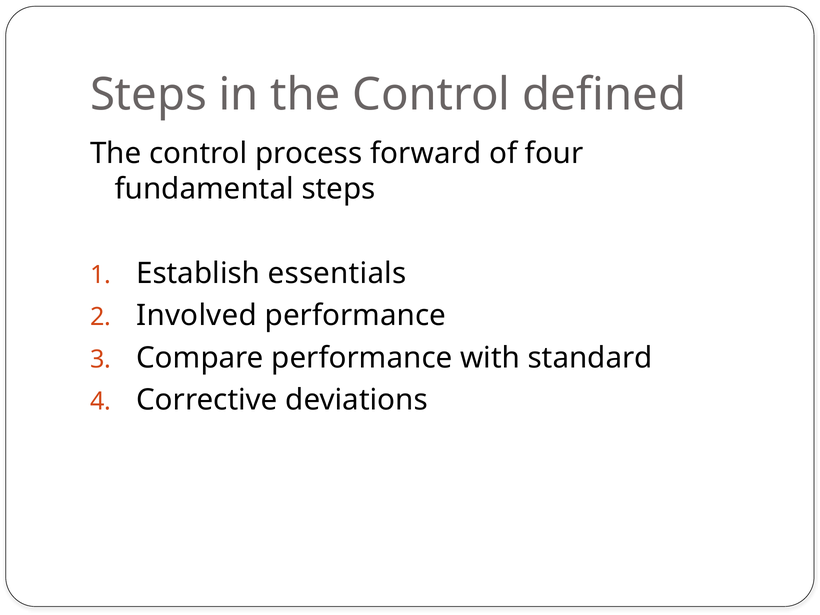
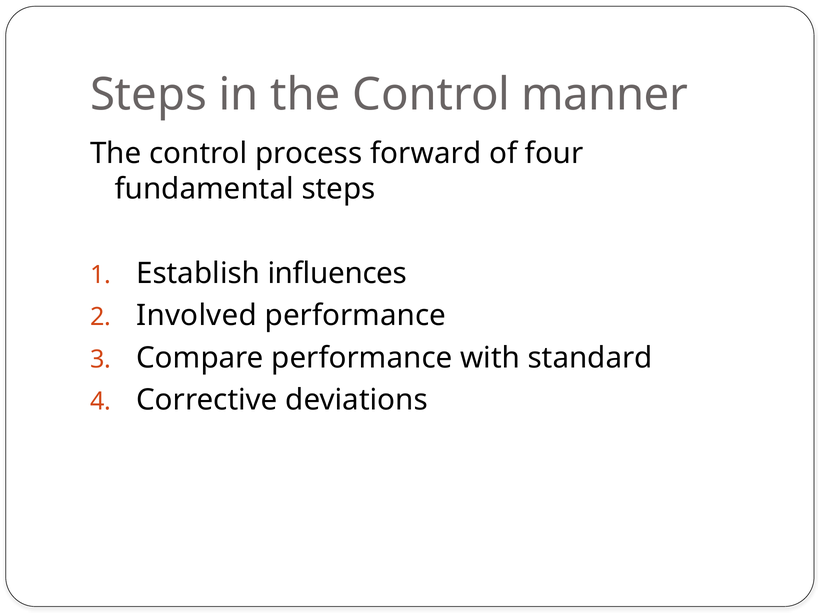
defined: defined -> manner
essentials: essentials -> influences
